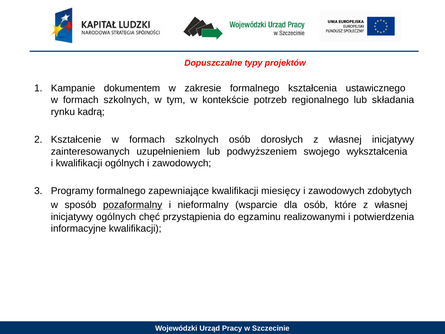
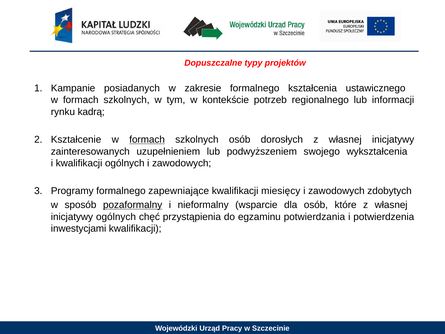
dokumentem: dokumentem -> posiadanych
składania: składania -> informacji
formach at (147, 140) underline: none -> present
realizowanymi: realizowanymi -> potwierdzania
informacyjne: informacyjne -> inwestycjami
